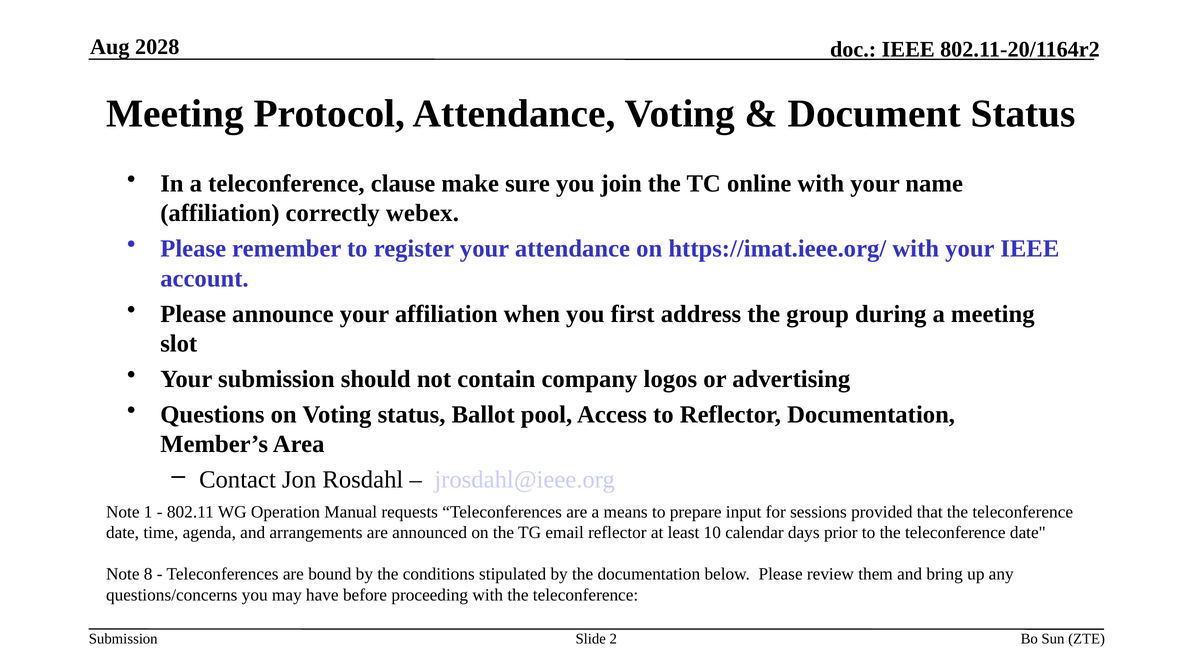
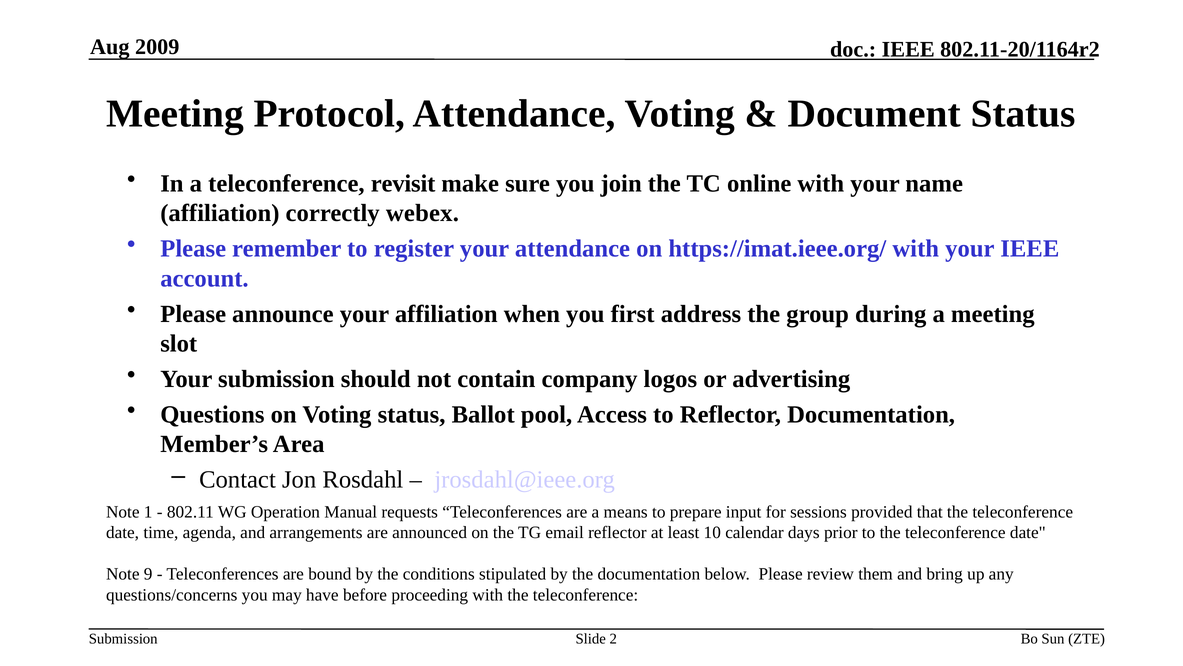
2028: 2028 -> 2009
clause: clause -> revisit
8: 8 -> 9
